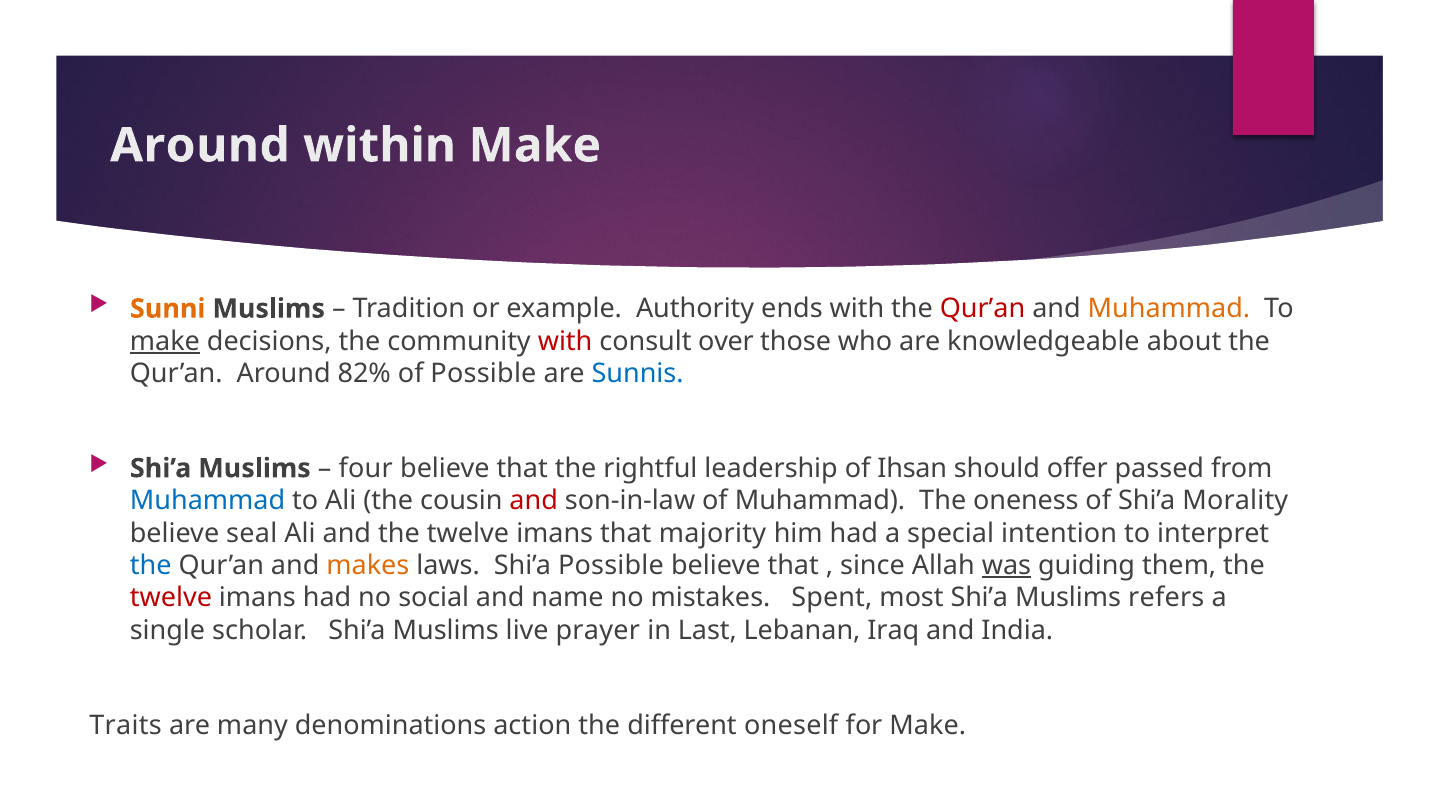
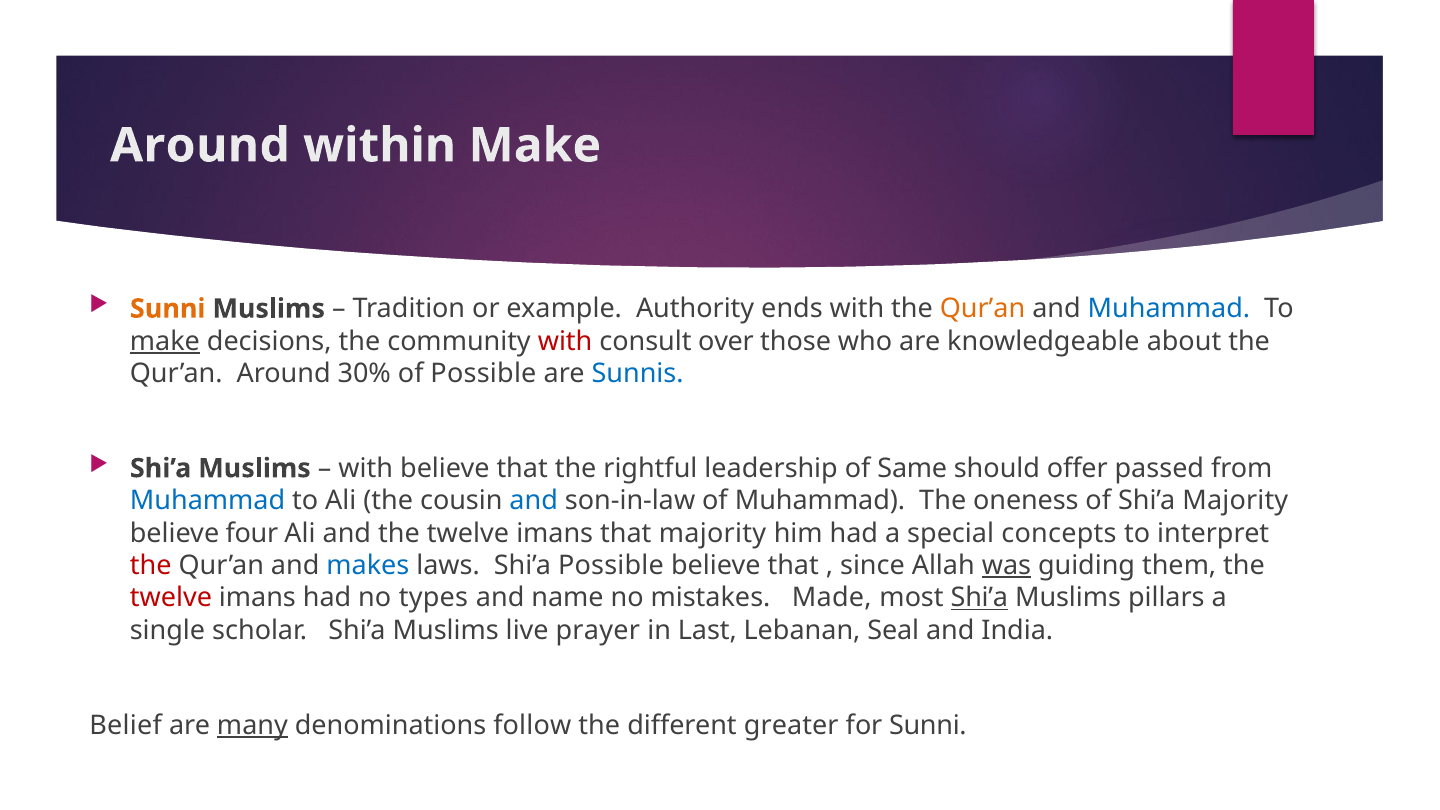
Qur’an at (983, 309) colour: red -> orange
Muhammad at (1169, 309) colour: orange -> blue
82%: 82% -> 30%
four at (366, 468): four -> with
Ihsan: Ihsan -> Same
and at (534, 501) colour: red -> blue
Shi’a Morality: Morality -> Majority
seal: seal -> four
intention: intention -> concepts
the at (151, 566) colour: blue -> red
makes colour: orange -> blue
social: social -> types
Spent: Spent -> Made
Shi’a at (979, 598) underline: none -> present
refers: refers -> pillars
Iraq: Iraq -> Seal
Traits: Traits -> Belief
many underline: none -> present
action: action -> follow
oneself: oneself -> greater
for Make: Make -> Sunni
